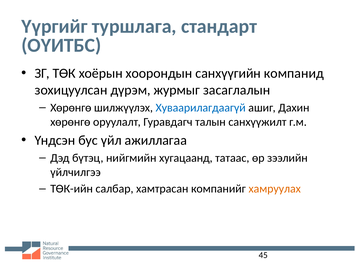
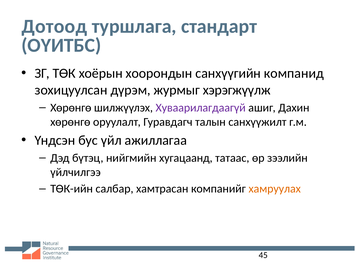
Үүргийг: Үүргийг -> Дотоод
засаглалын: засаглалын -> хэрэгжүүлж
Хуваарилагдаагүй colour: blue -> purple
